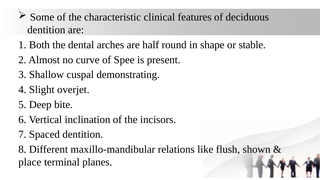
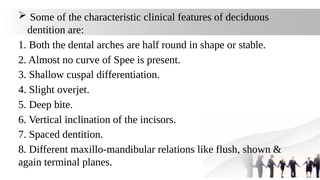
demonstrating: demonstrating -> differentiation
place: place -> again
